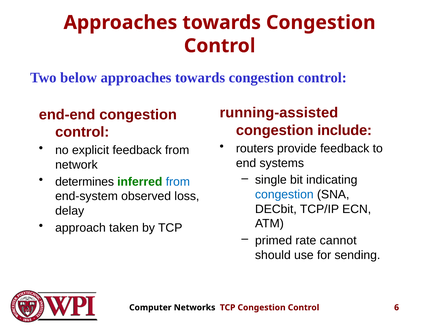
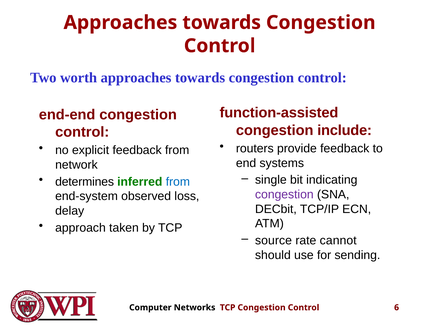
below: below -> worth
running-assisted: running-assisted -> function-assisted
congestion at (284, 195) colour: blue -> purple
primed: primed -> source
